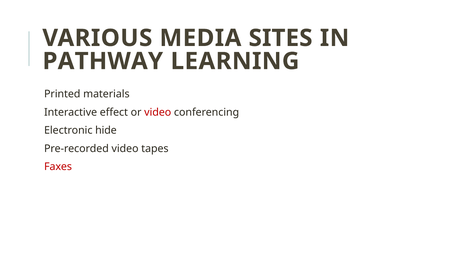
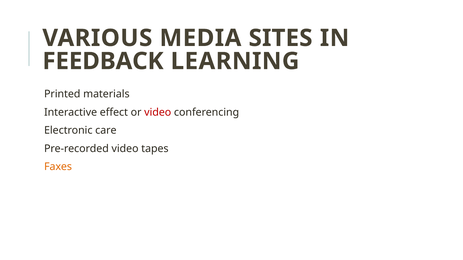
PATHWAY: PATHWAY -> FEEDBACK
hide: hide -> care
Faxes colour: red -> orange
